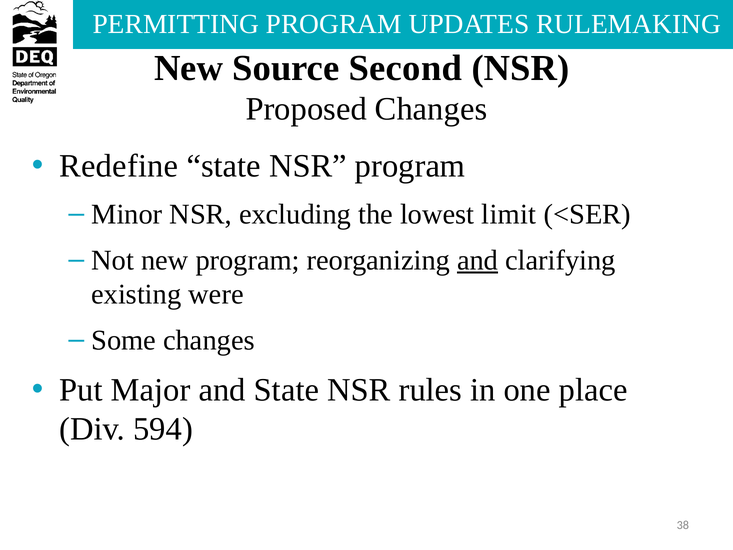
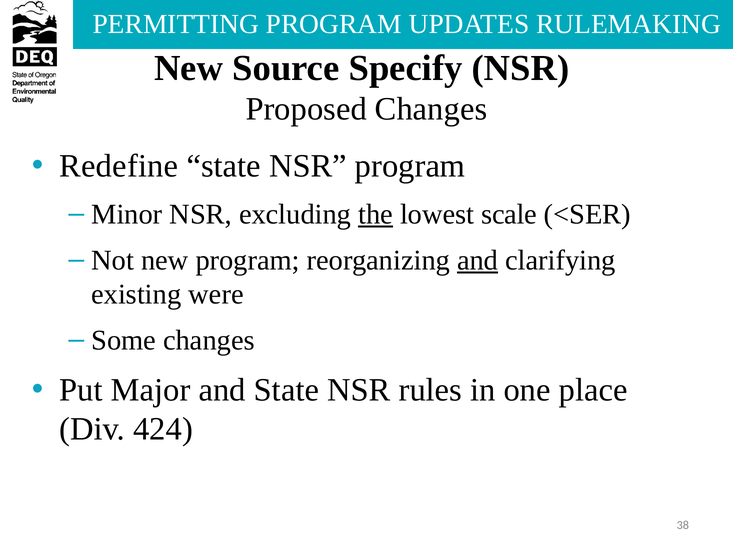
Second: Second -> Specify
the underline: none -> present
limit: limit -> scale
594: 594 -> 424
